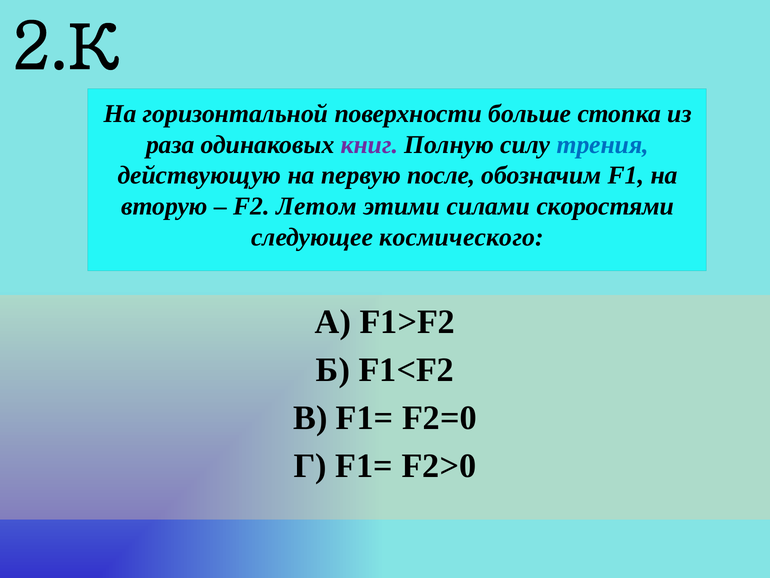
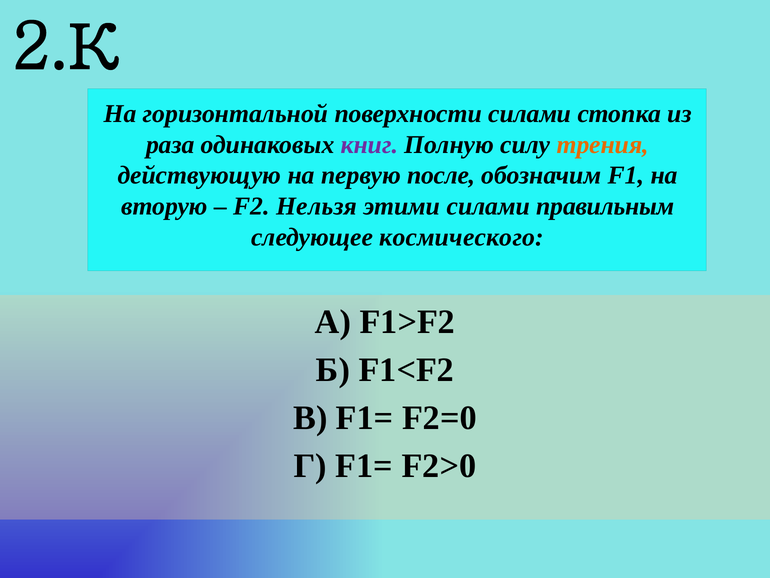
поверхности больше: больше -> силами
трения colour: blue -> orange
Летом: Летом -> Нельзя
скоростями: скоростями -> правильным
